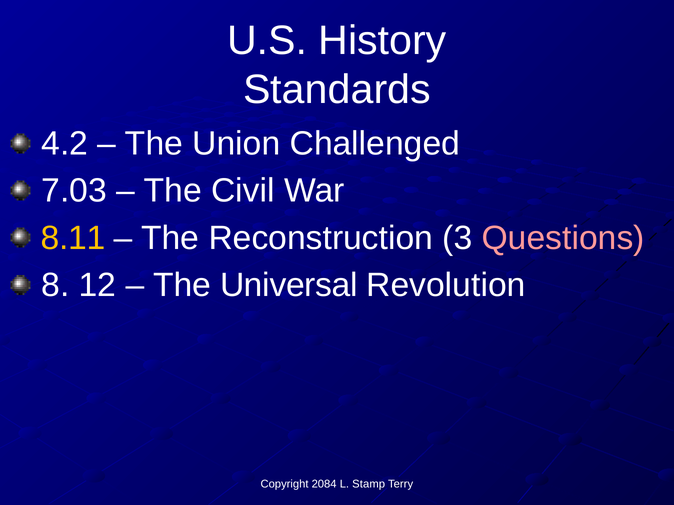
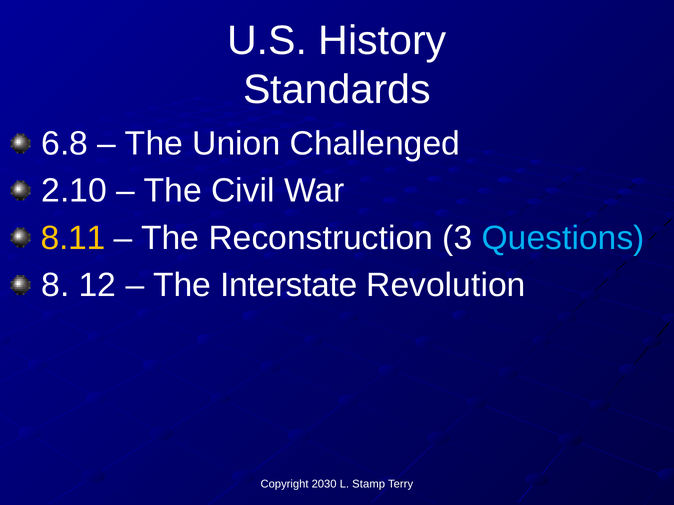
4.2: 4.2 -> 6.8
7.03: 7.03 -> 2.10
Questions colour: pink -> light blue
Universal: Universal -> Interstate
2084: 2084 -> 2030
